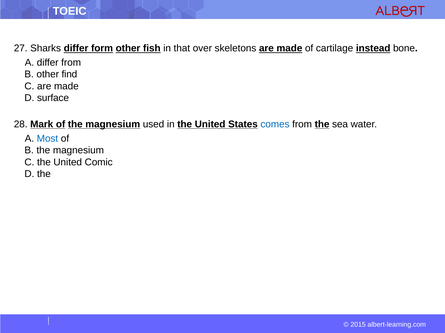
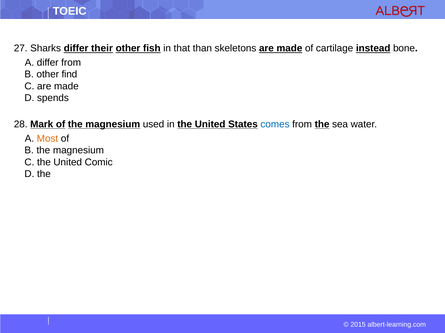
form: form -> their
over: over -> than
surface: surface -> spends
Most colour: blue -> orange
